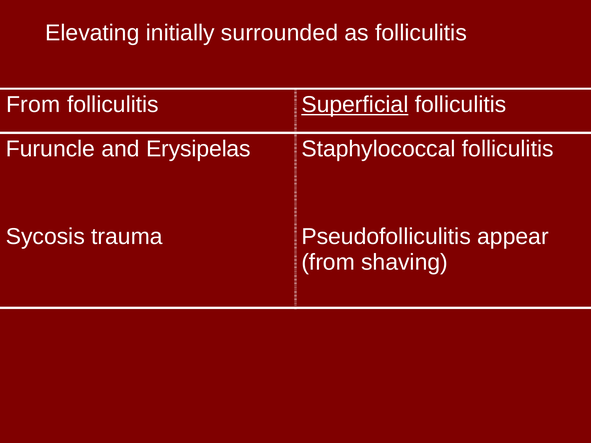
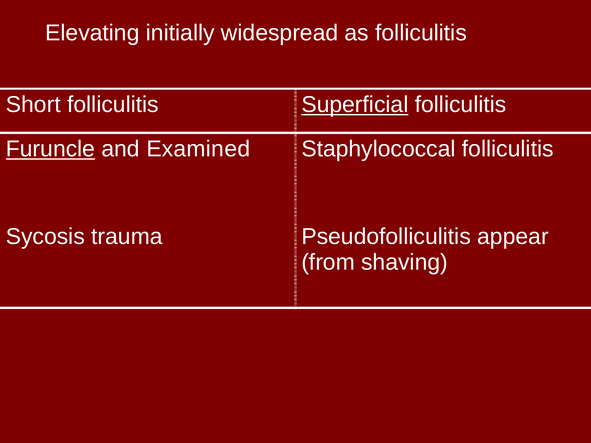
surrounded: surrounded -> widespread
From at (33, 105): From -> Short
Furuncle underline: none -> present
Erysipelas: Erysipelas -> Examined
